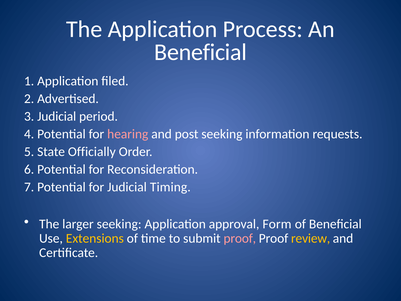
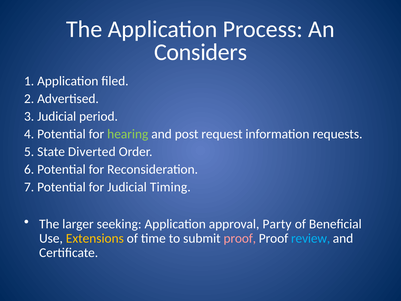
Beneficial at (201, 52): Beneficial -> Considers
hearing colour: pink -> light green
post seeking: seeking -> request
Officially: Officially -> Diverted
Form: Form -> Party
review colour: yellow -> light blue
